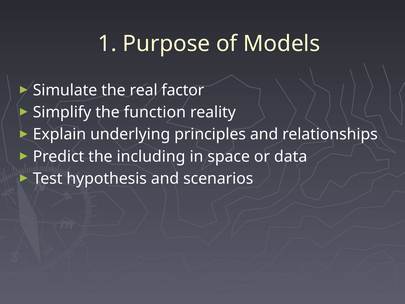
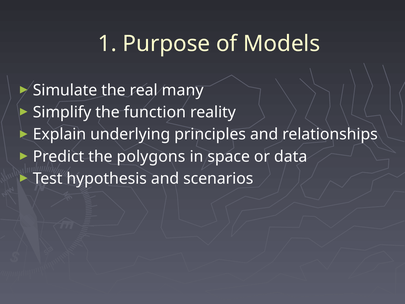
factor: factor -> many
including: including -> polygons
